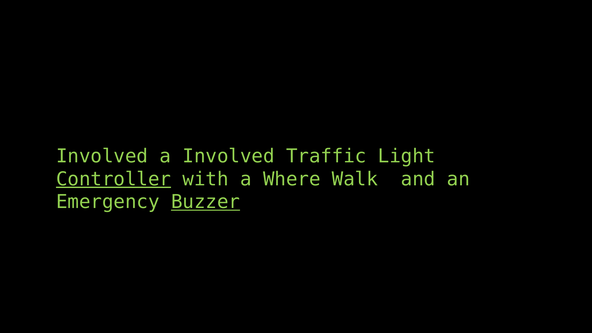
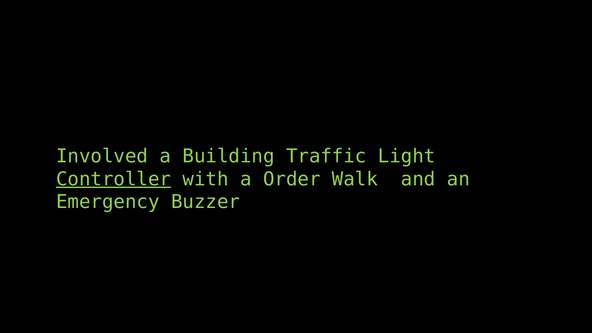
a Involved: Involved -> Building
Where: Where -> Order
Buzzer underline: present -> none
